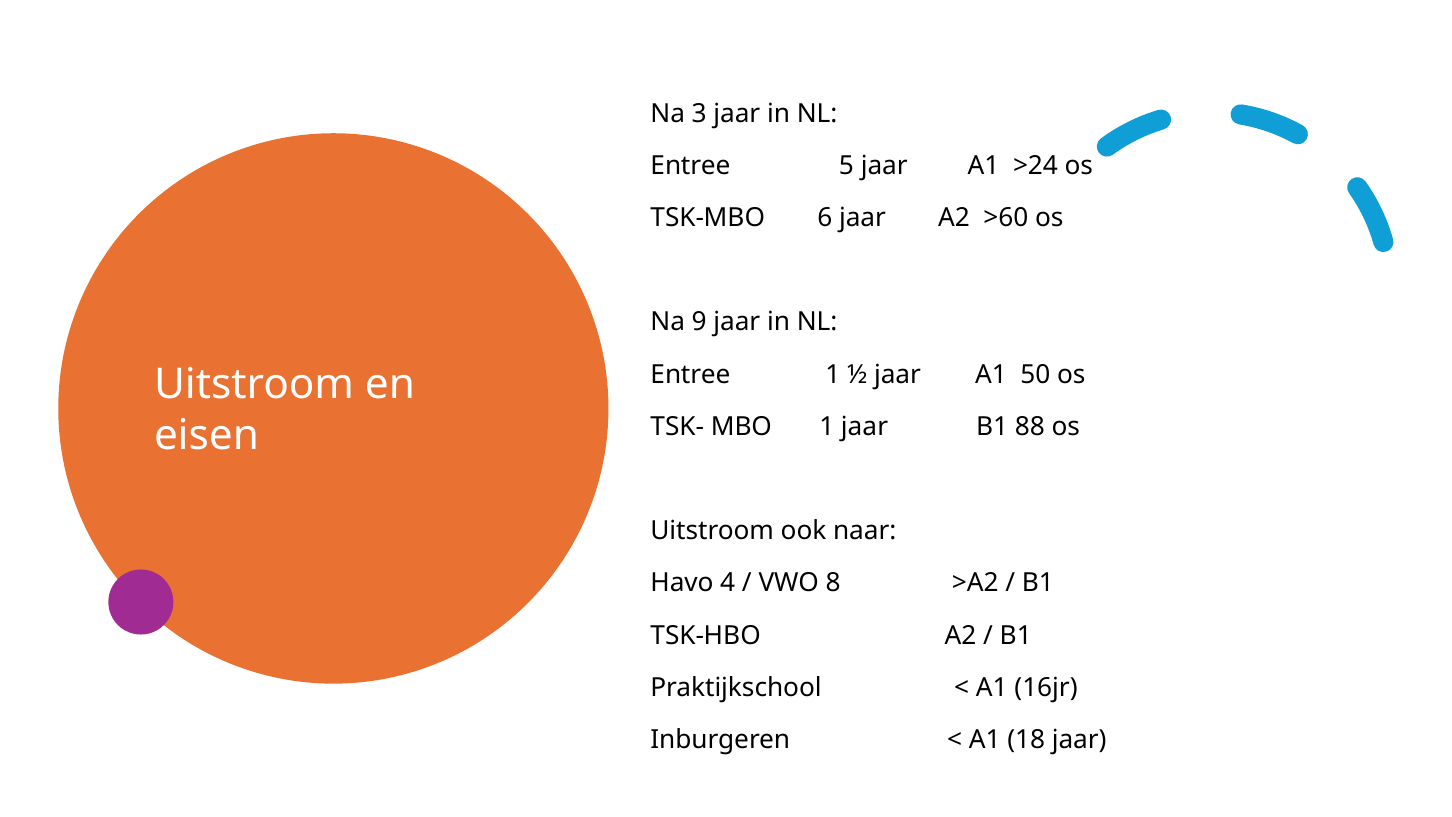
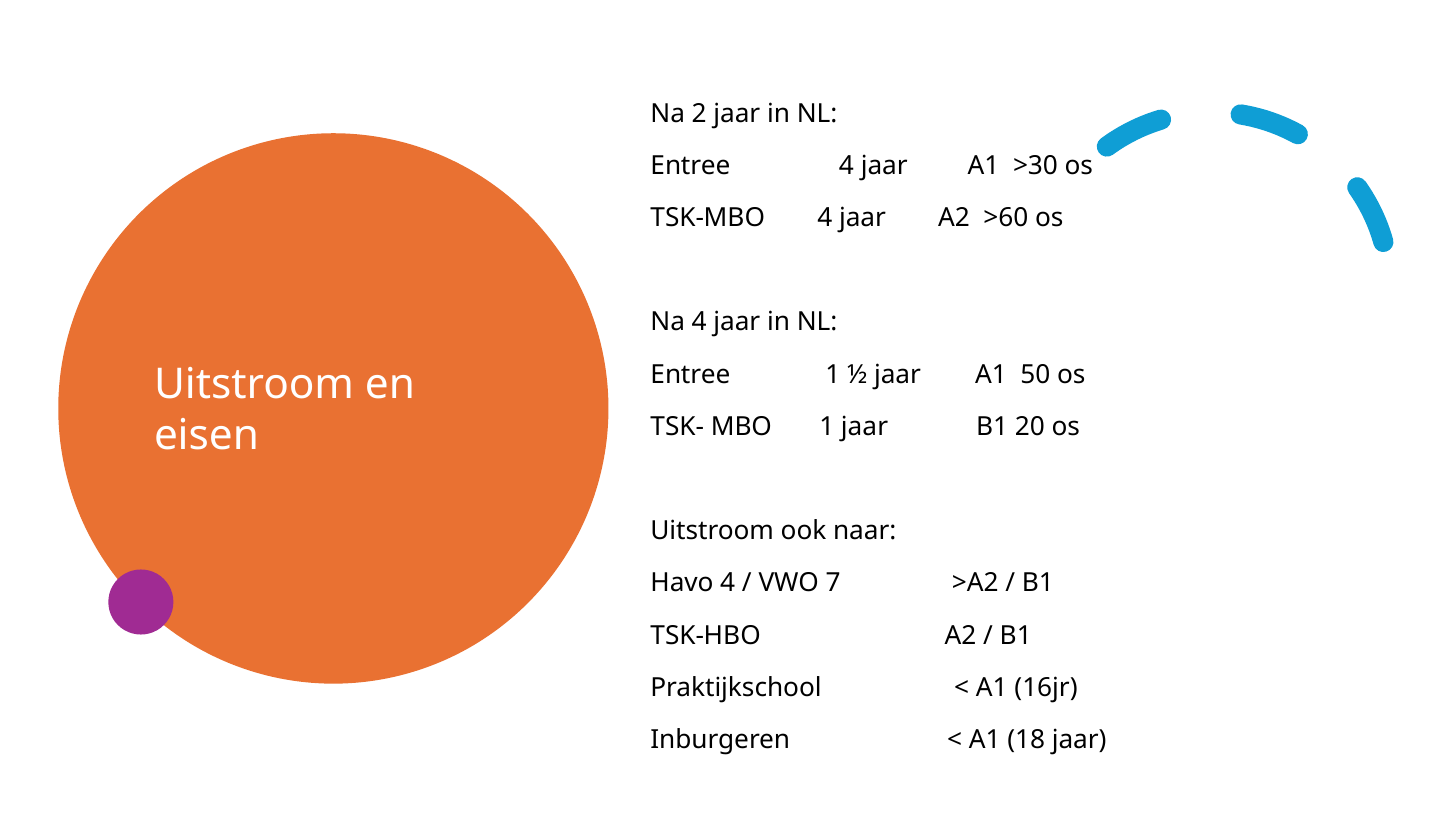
3: 3 -> 2
Entree 5: 5 -> 4
>24: >24 -> >30
TSK-MBO 6: 6 -> 4
Na 9: 9 -> 4
88: 88 -> 20
8: 8 -> 7
